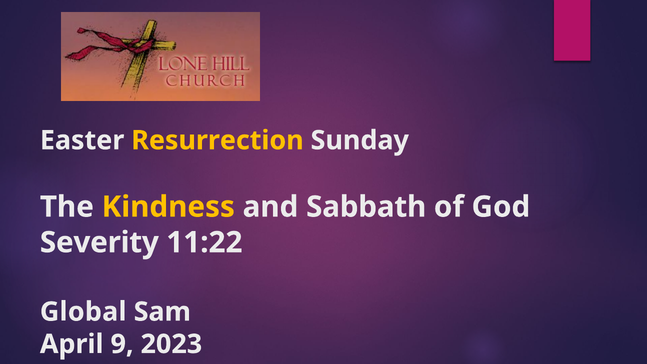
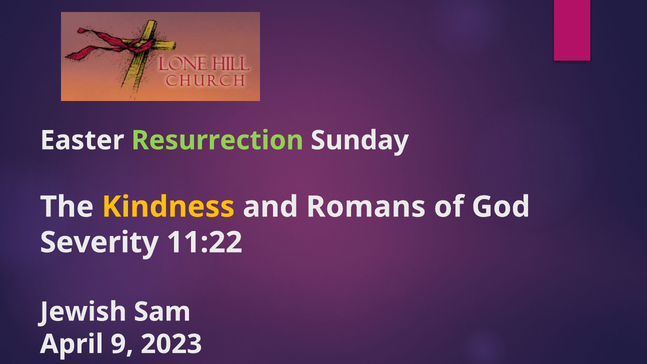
Resurrection colour: yellow -> light green
Sabbath: Sabbath -> Romans
Global: Global -> Jewish
